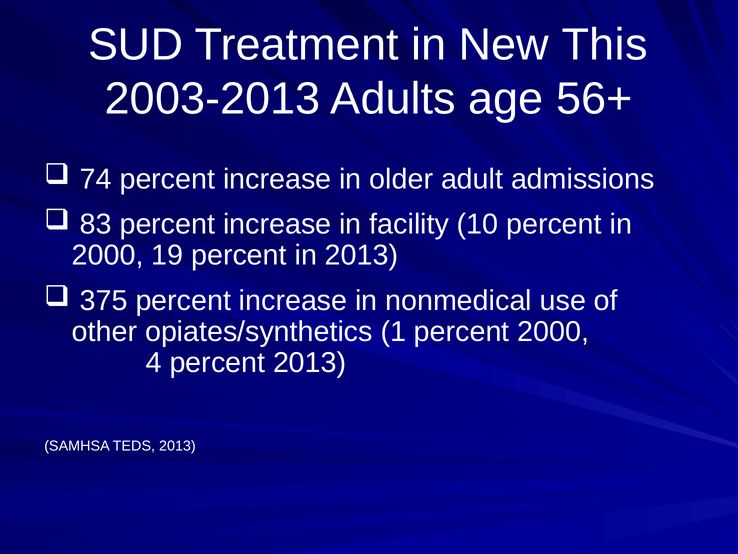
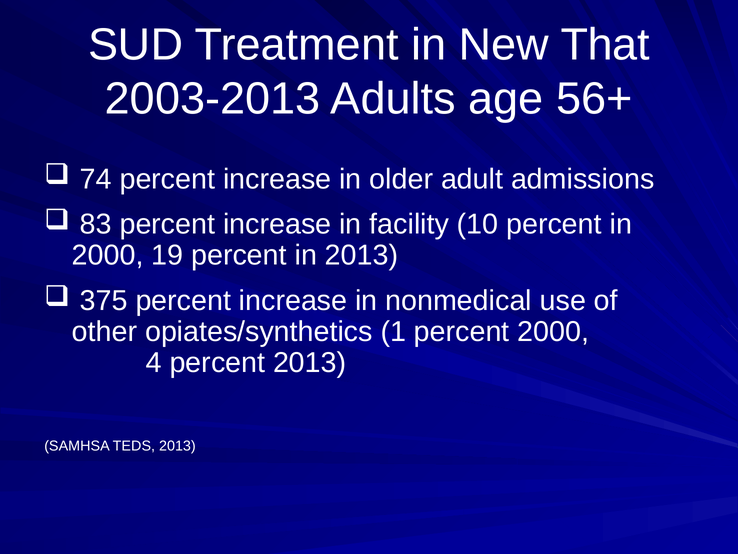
This: This -> That
